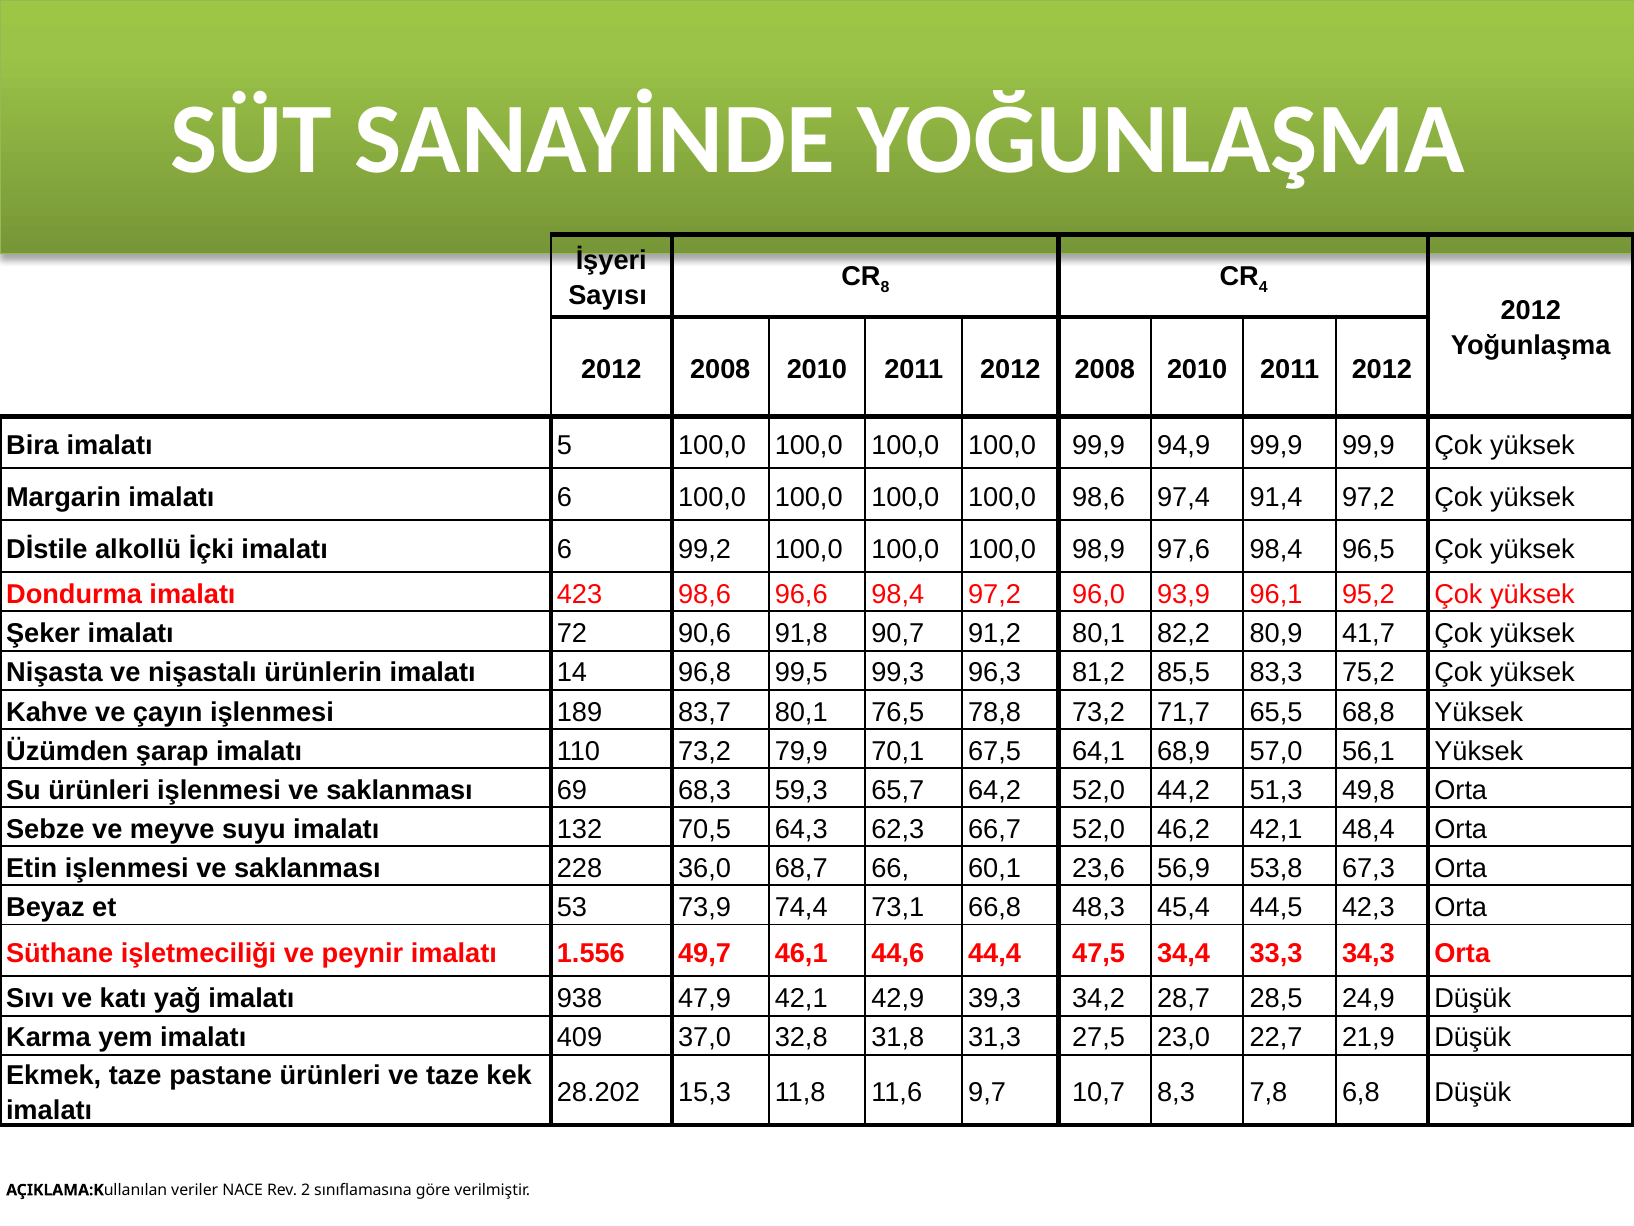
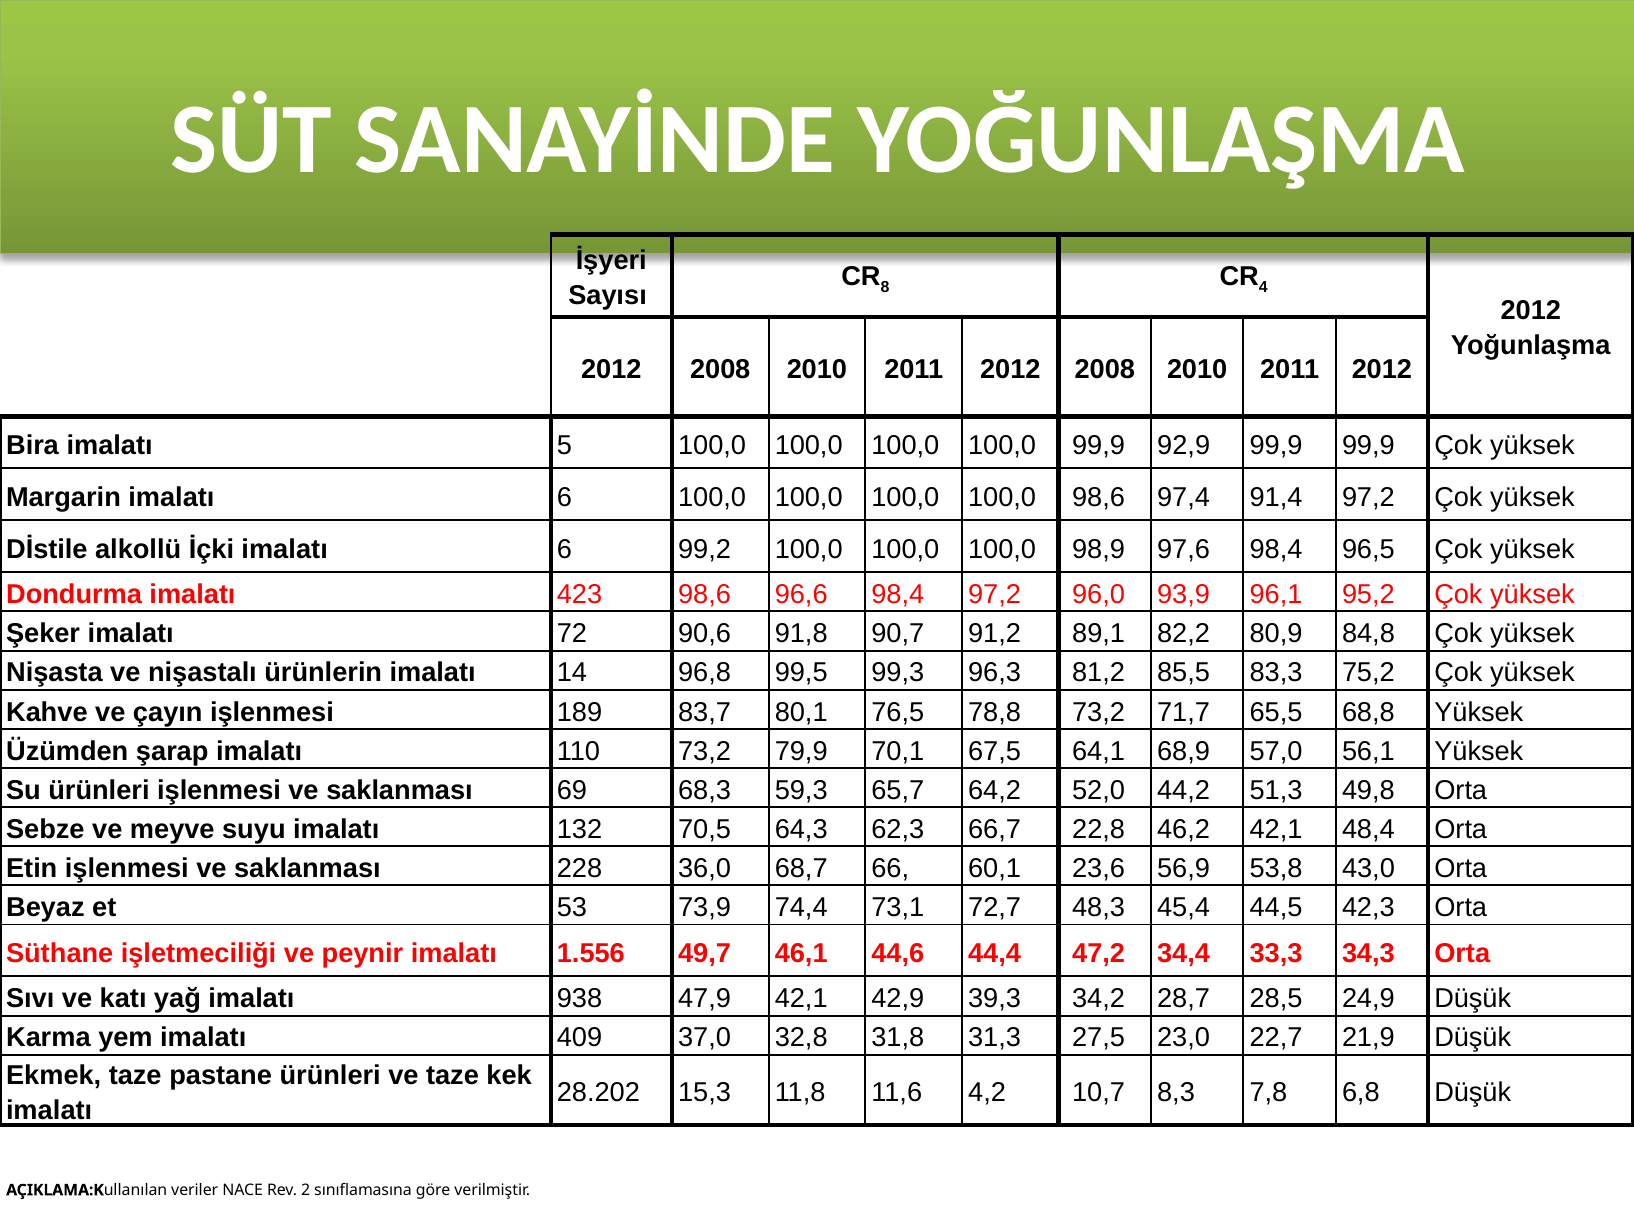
94,9: 94,9 -> 92,9
91,2 80,1: 80,1 -> 89,1
41,7: 41,7 -> 84,8
66,7 52,0: 52,0 -> 22,8
67,3: 67,3 -> 43,0
66,8: 66,8 -> 72,7
47,5: 47,5 -> 47,2
9,7: 9,7 -> 4,2
